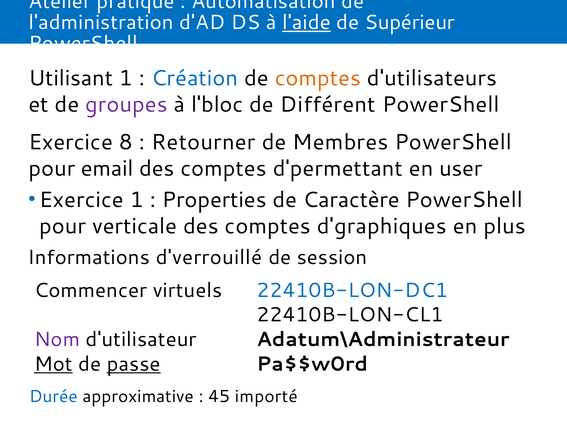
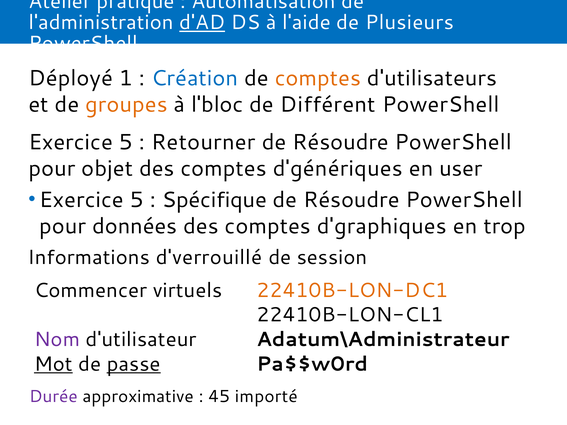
d'AD underline: none -> present
l'aide underline: present -> none
Supérieur: Supérieur -> Plusieurs
Utilisant: Utilisant -> Déployé
groupes colour: purple -> orange
8 at (126, 142): 8 -> 5
Membres at (340, 142): Membres -> Résoudre
email: email -> objet
d'permettant: d'permettant -> d'génériques
1 at (137, 200): 1 -> 5
Properties: Properties -> Spécifique
Caractère at (351, 200): Caractère -> Résoudre
verticale: verticale -> données
plus: plus -> trop
22410B-LON-DC1 colour: blue -> orange
Durée colour: blue -> purple
